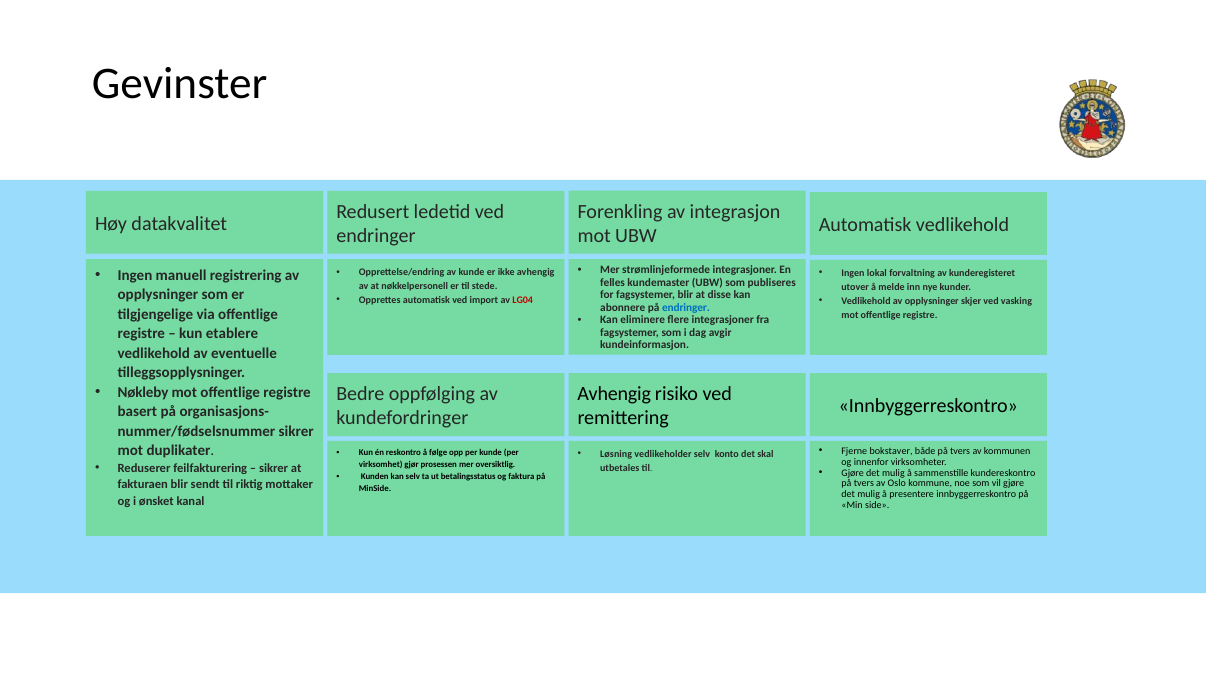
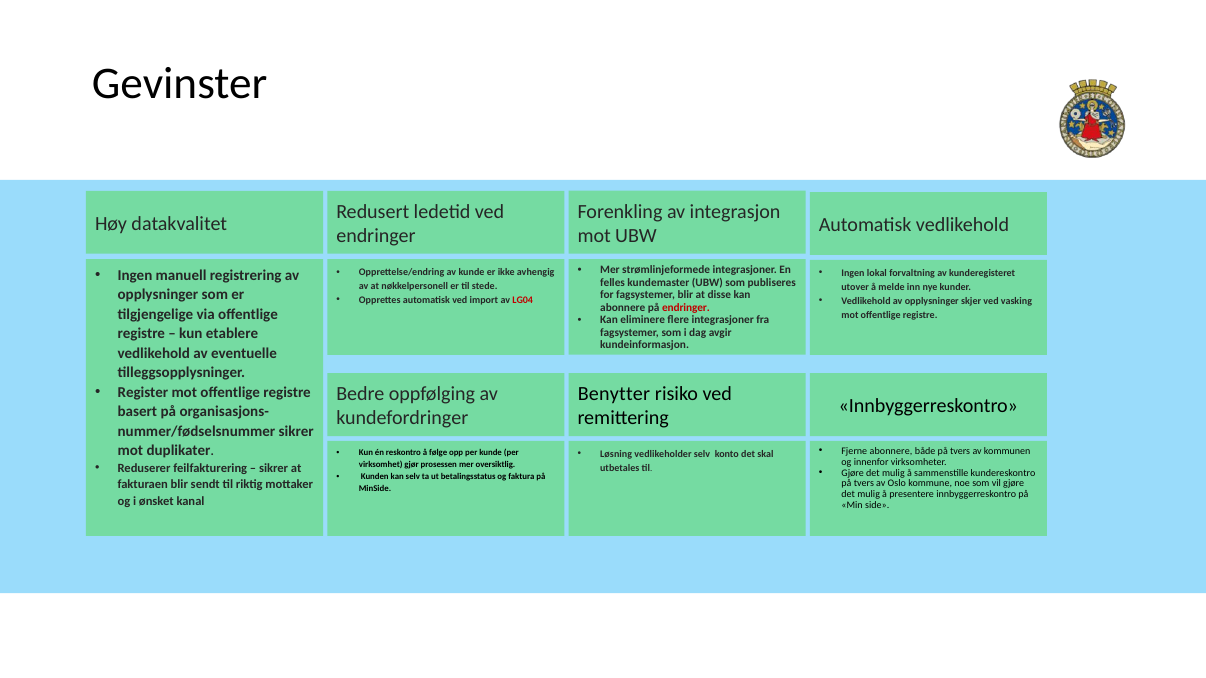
endringer at (686, 308) colour: blue -> red
Nøkleby: Nøkleby -> Register
Avhengig at (614, 394): Avhengig -> Benytter
Fjerne bokstaver: bokstaver -> abonnere
